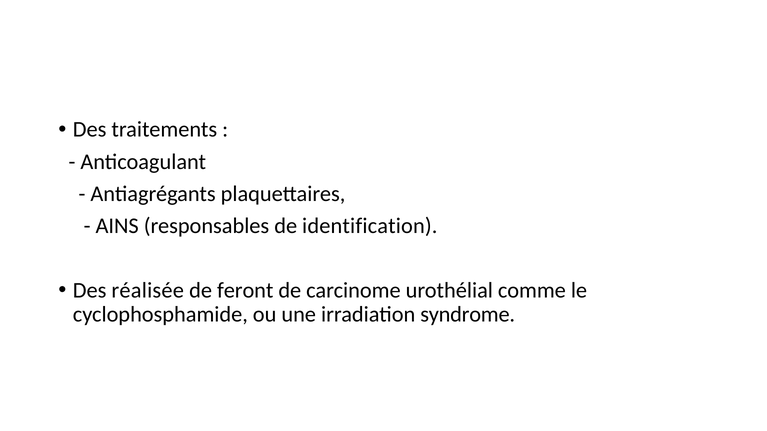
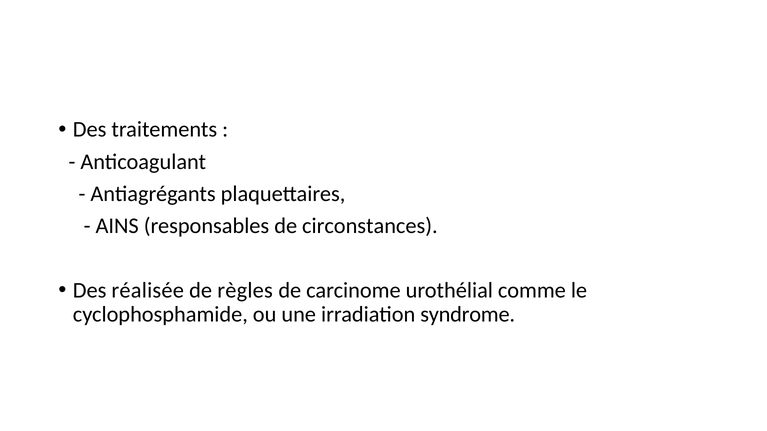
identification: identification -> circonstances
feront: feront -> règles
